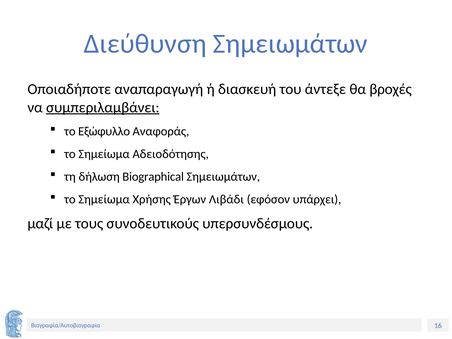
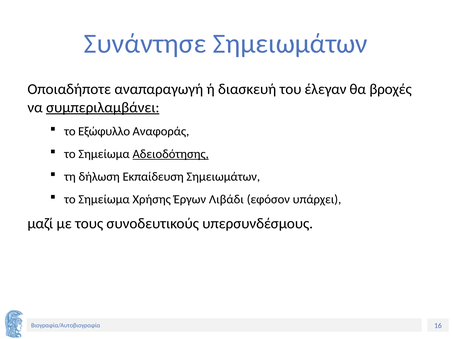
Διεύθυνση: Διεύθυνση -> Συνάντησε
άντεξε: άντεξε -> έλεγαν
Αδειοδότησης underline: none -> present
Biographical: Biographical -> Εκπαίδευση
